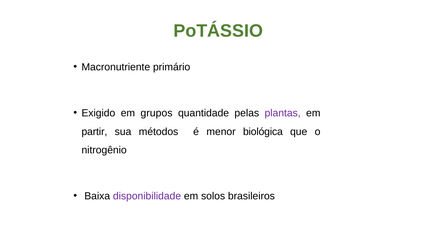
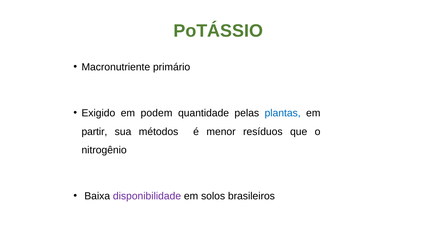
grupos: grupos -> podem
plantas colour: purple -> blue
biológica: biológica -> resíduos
